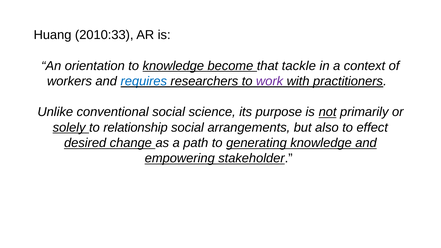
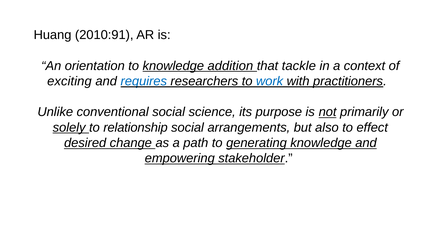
2010:33: 2010:33 -> 2010:91
become: become -> addition
workers: workers -> exciting
work colour: purple -> blue
